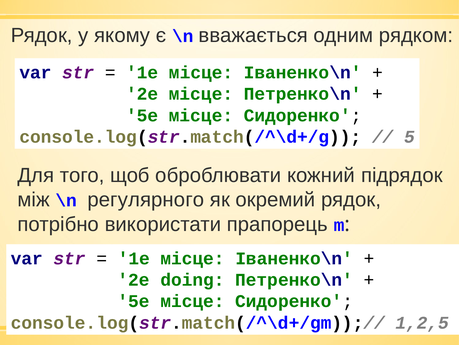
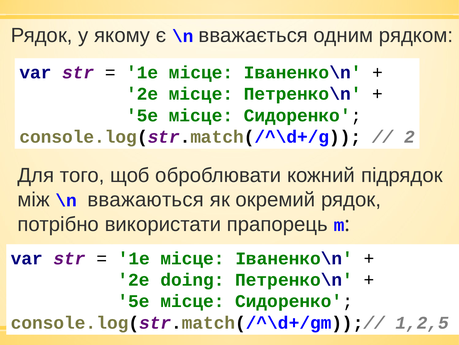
5: 5 -> 2
регулярного: регулярного -> вважаються
